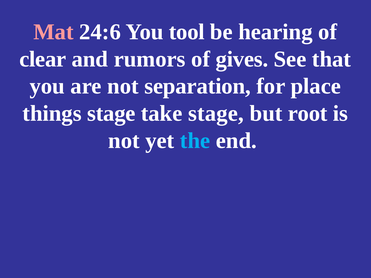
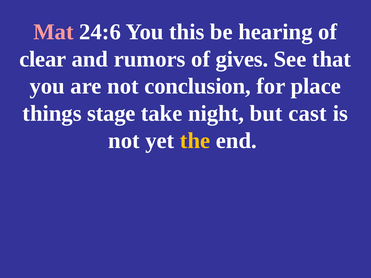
tool: tool -> this
separation: separation -> conclusion
take stage: stage -> night
root: root -> cast
the colour: light blue -> yellow
